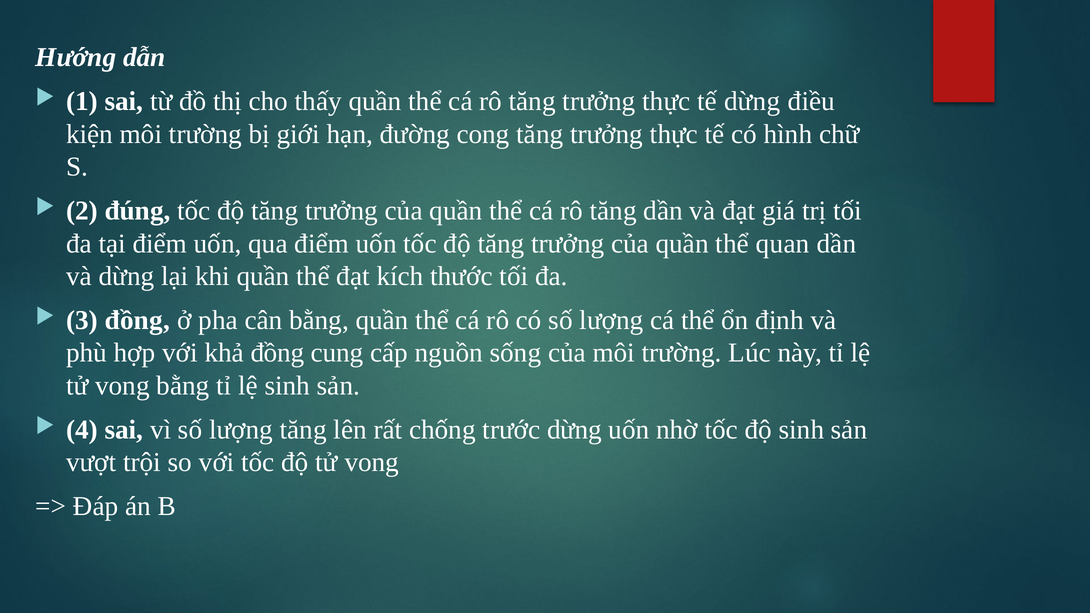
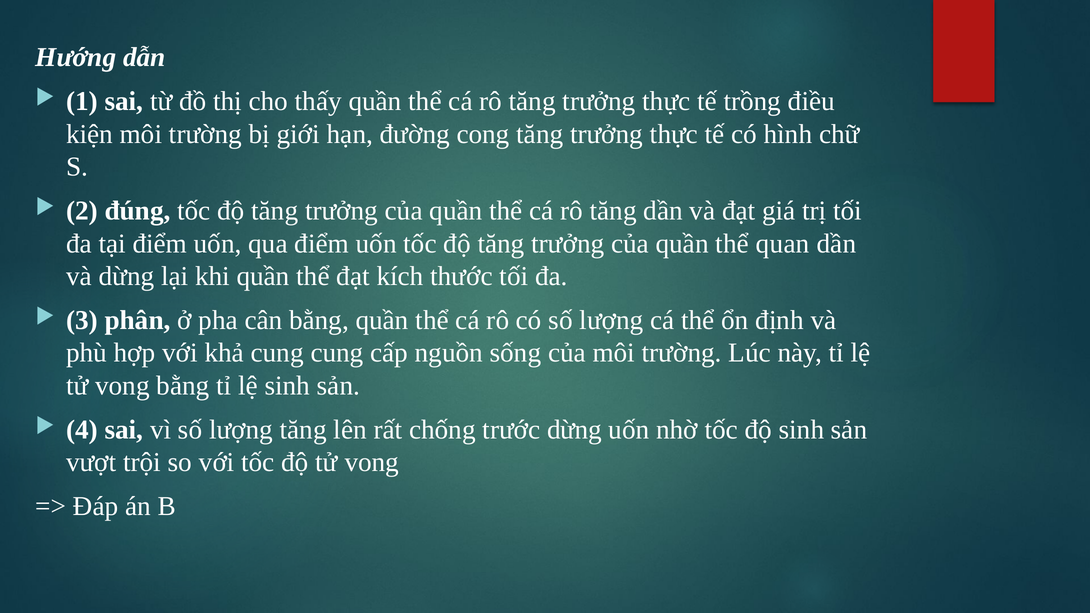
tế dừng: dừng -> trồng
3 đồng: đồng -> phân
khả đồng: đồng -> cung
